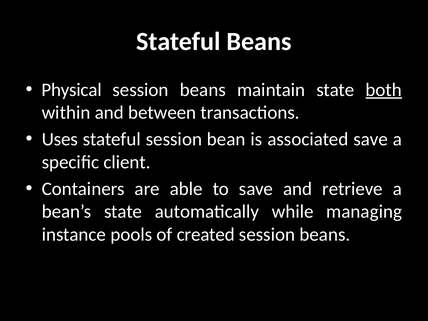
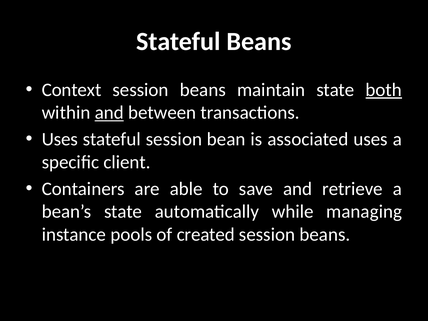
Physical: Physical -> Context
and at (109, 113) underline: none -> present
associated save: save -> uses
